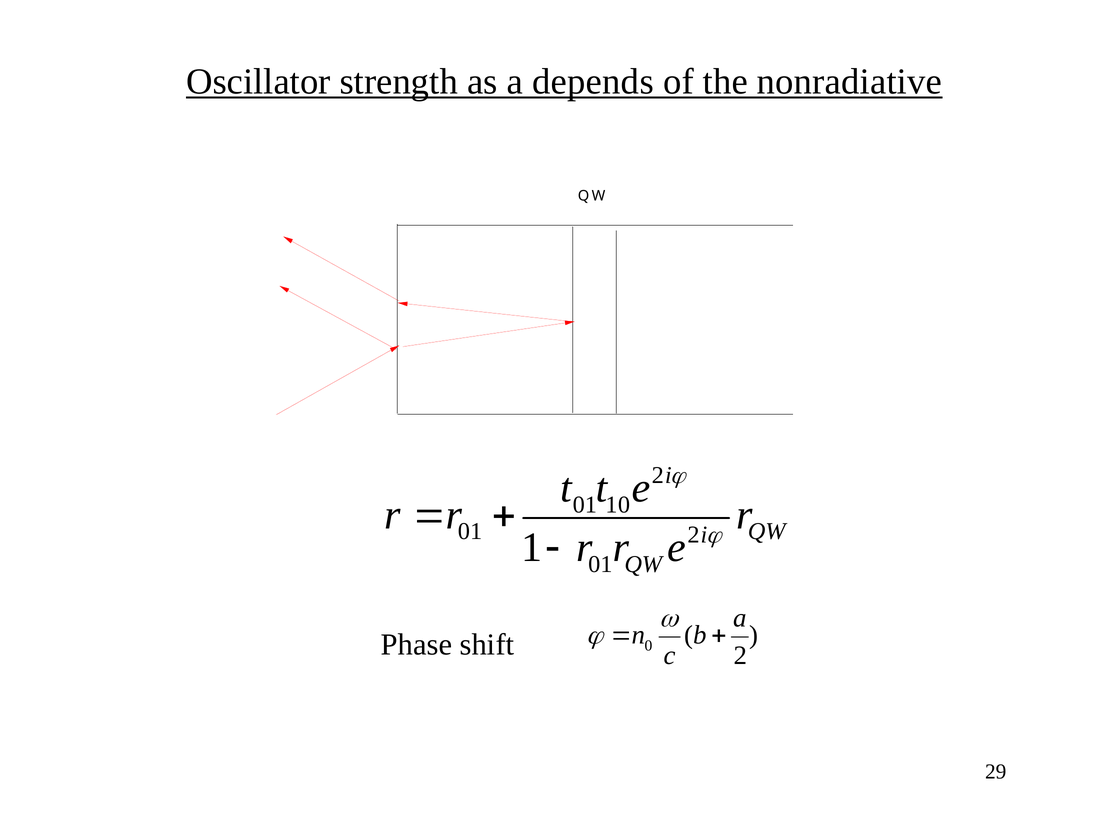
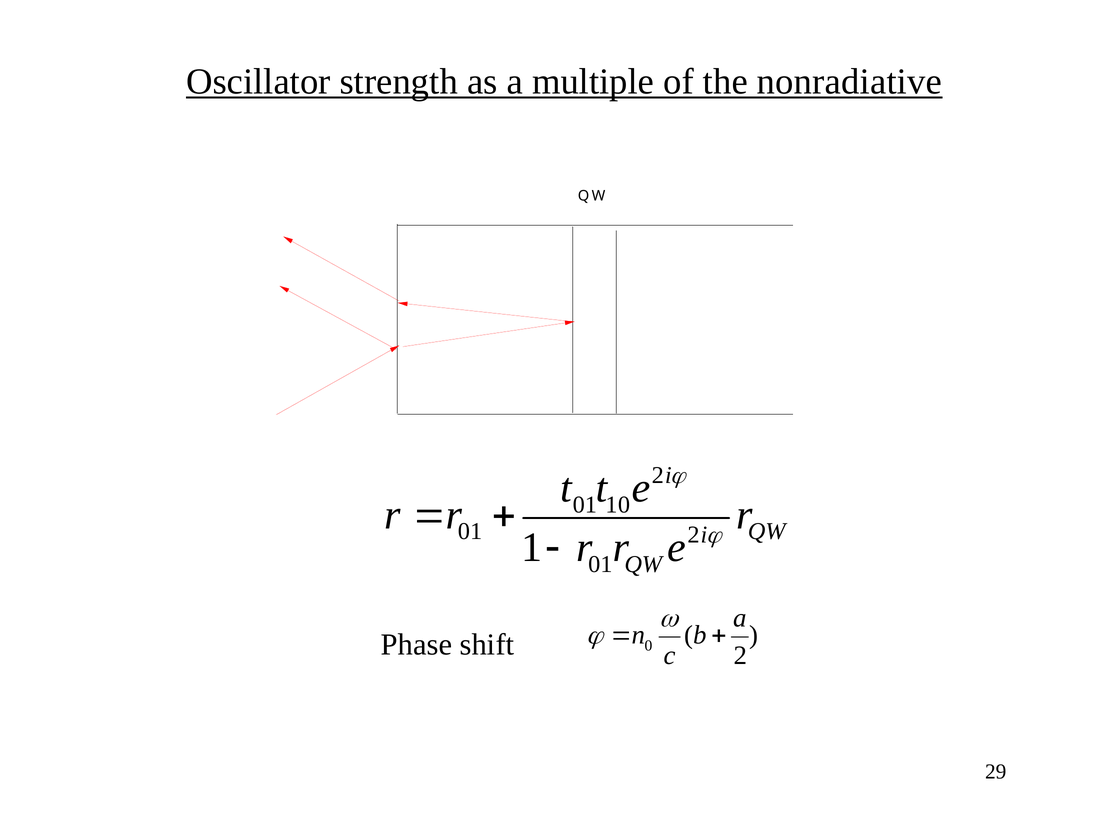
depends: depends -> multiple
